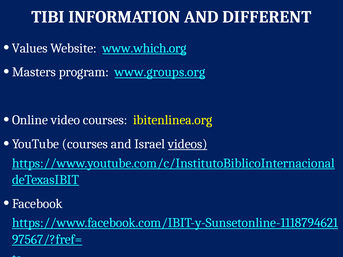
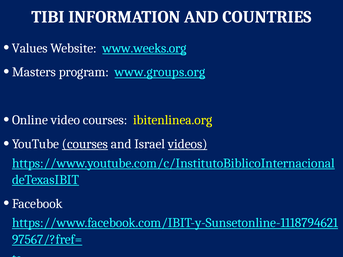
DIFFERENT: DIFFERENT -> COUNTRIES
www.which.org: www.which.org -> www.weeks.org
courses at (85, 144) underline: none -> present
